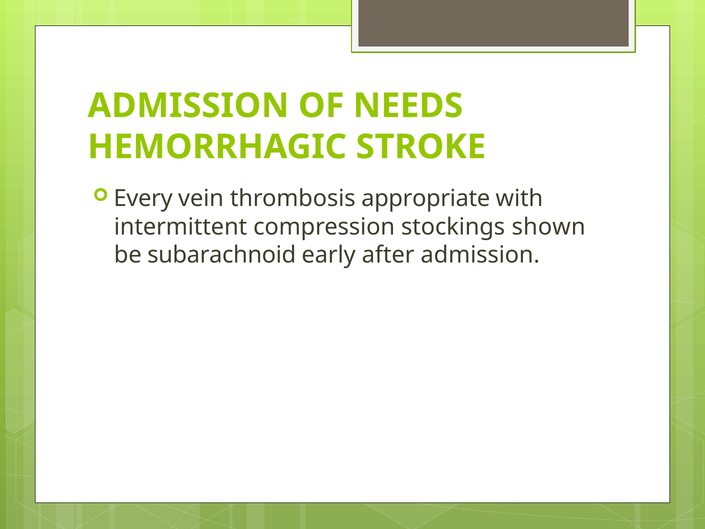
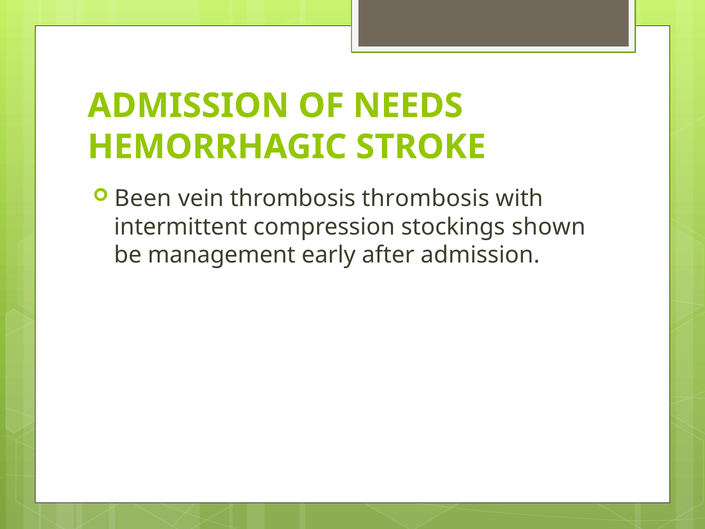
Every: Every -> Been
thrombosis appropriate: appropriate -> thrombosis
subarachnoid: subarachnoid -> management
